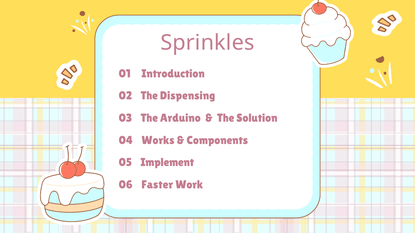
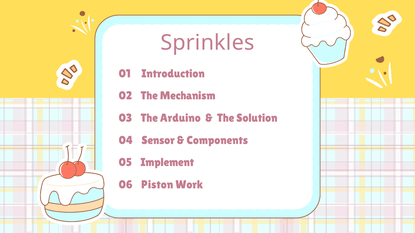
Dispensing: Dispensing -> Mechanism
Works: Works -> Sensor
Faster: Faster -> Piston
